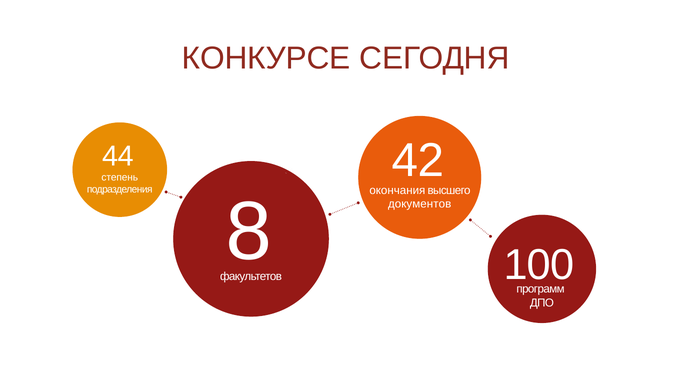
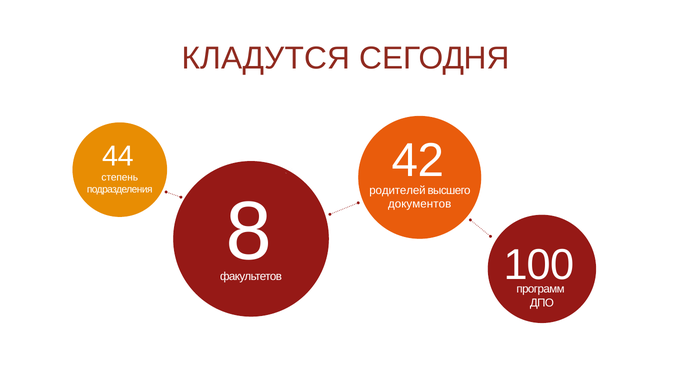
КОНКУРСЕ: КОНКУРСЕ -> КЛАДУТСЯ
окончания: окончания -> родителей
